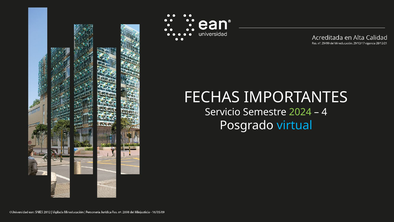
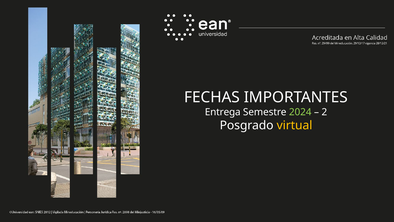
Servicio: Servicio -> Entrega
4: 4 -> 2
virtual colour: light blue -> yellow
